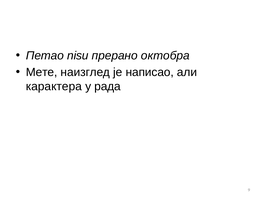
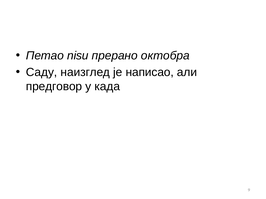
Мете: Мете -> Саду
карактера: карактера -> предговор
рада: рада -> када
